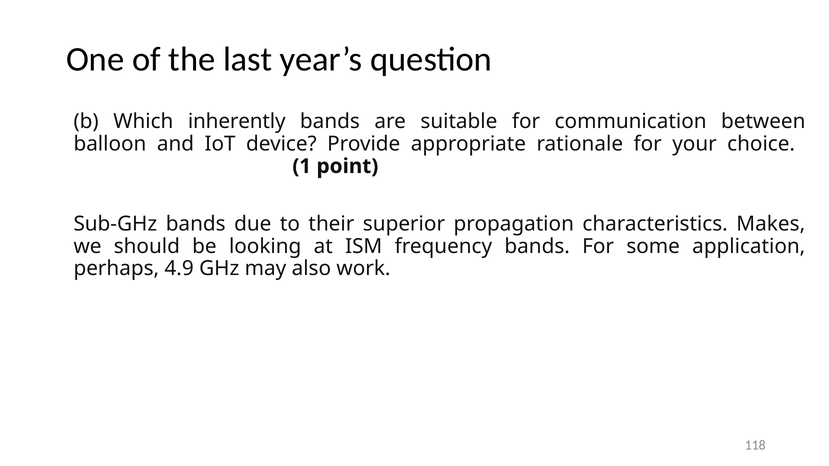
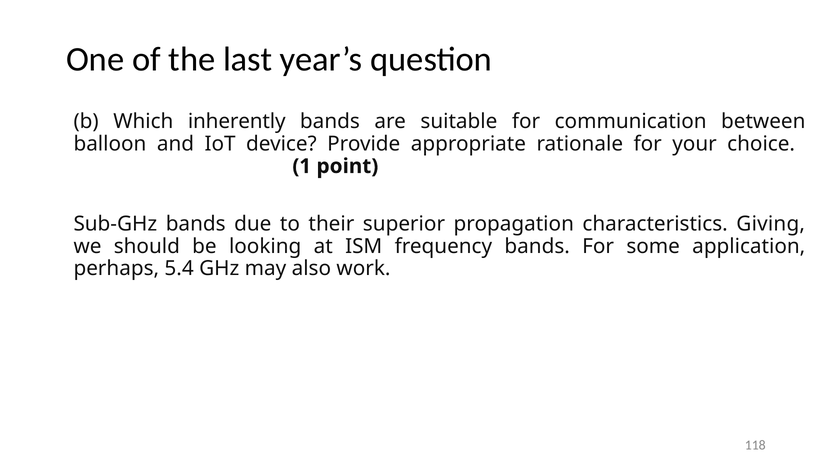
Makes: Makes -> Giving
4.9: 4.9 -> 5.4
